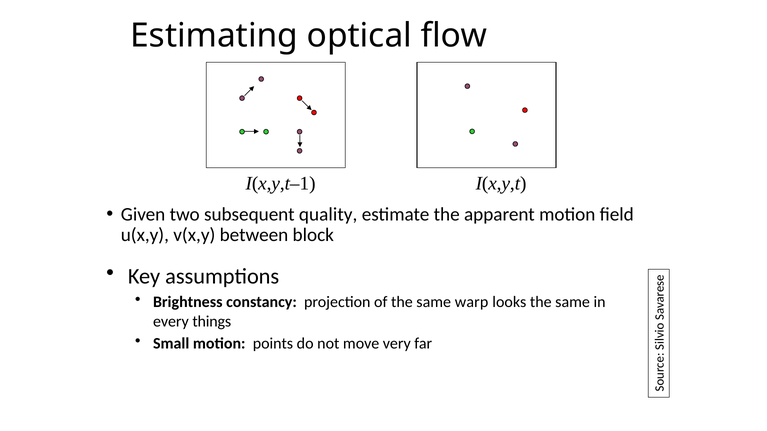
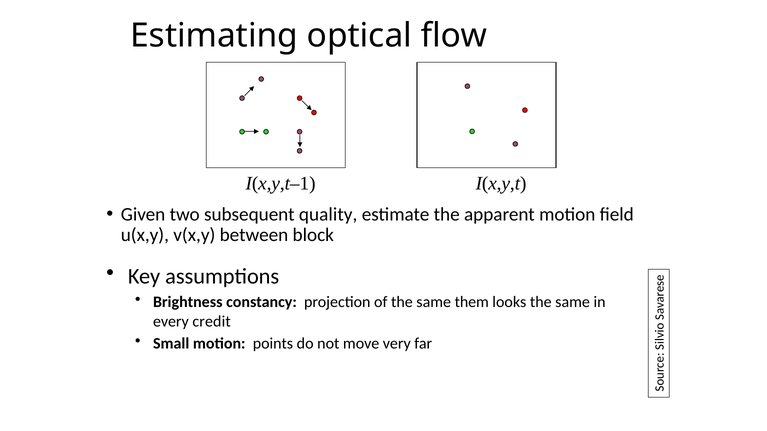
warp: warp -> them
things: things -> credit
